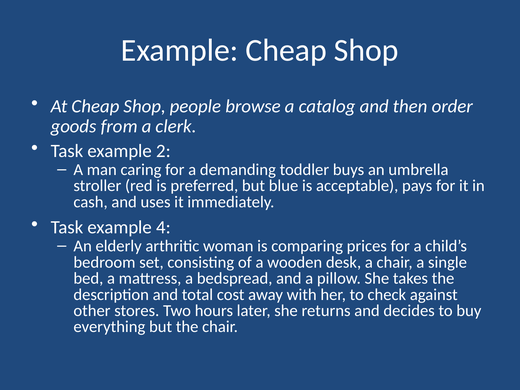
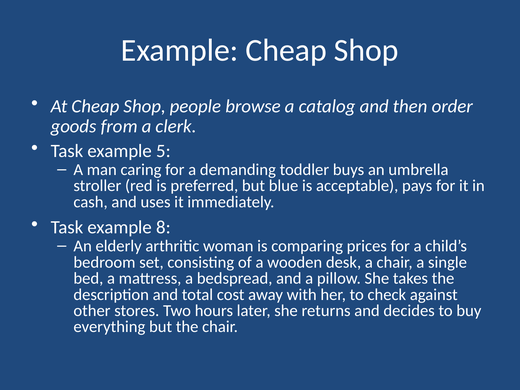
2: 2 -> 5
4: 4 -> 8
